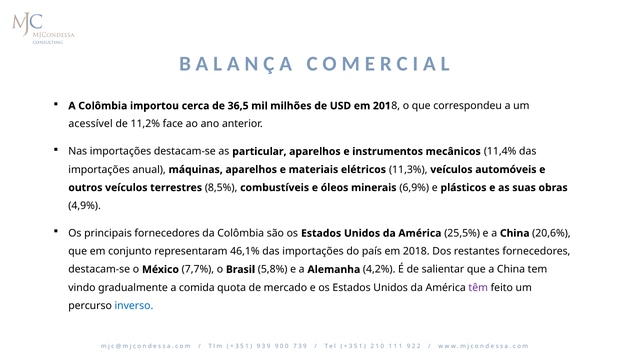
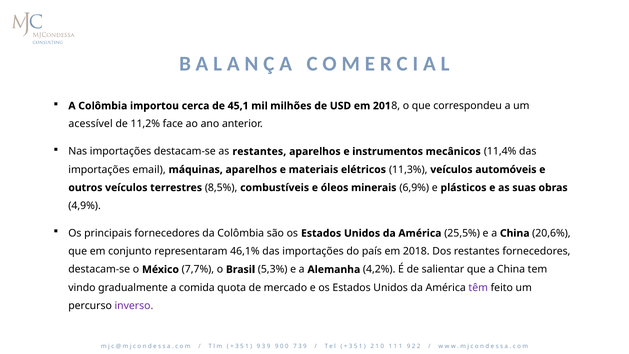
36,5: 36,5 -> 45,1
as particular: particular -> restantes
anual: anual -> email
5,8%: 5,8% -> 5,3%
inverso colour: blue -> purple
